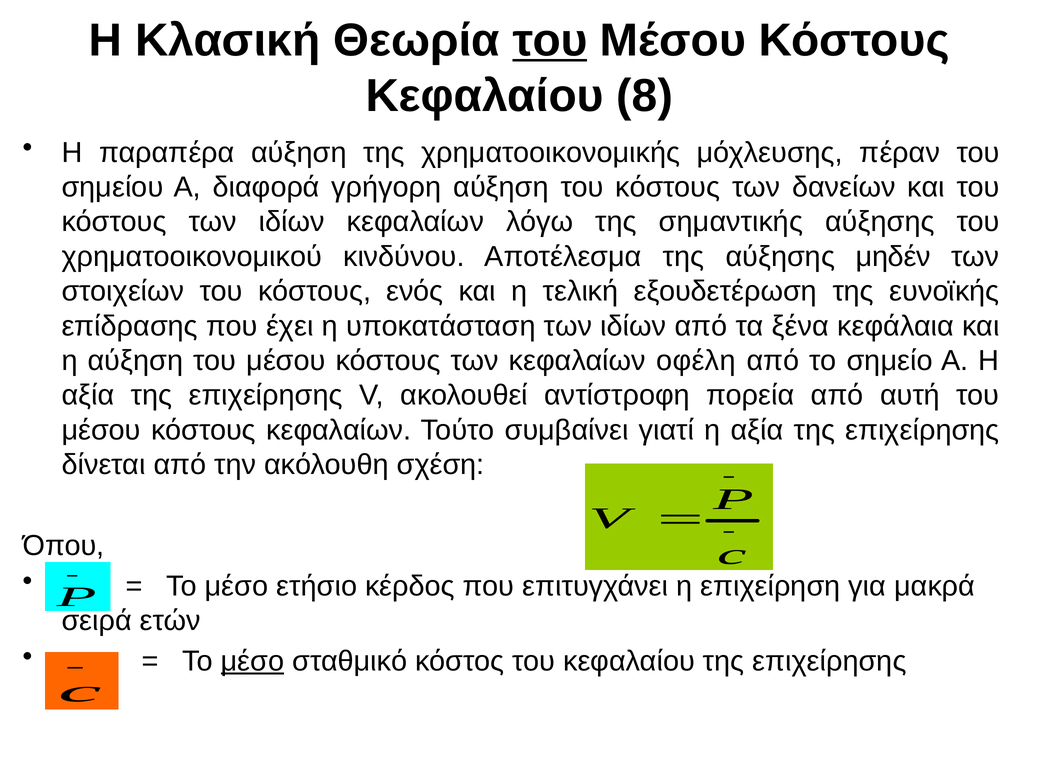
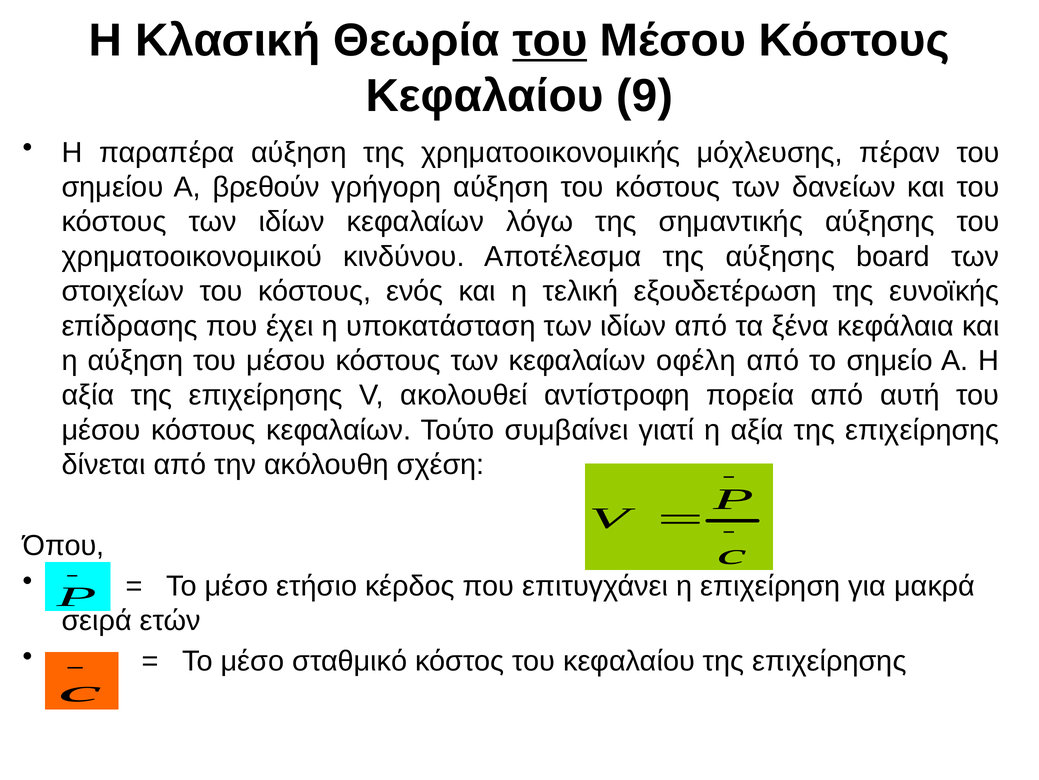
8: 8 -> 9
διαφορά: διαφορά -> βρεθούν
μηδέν: μηδέν -> board
μέσο at (252, 661) underline: present -> none
